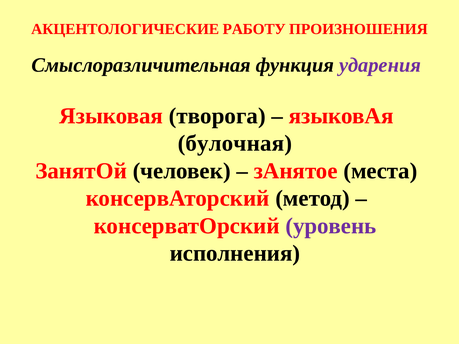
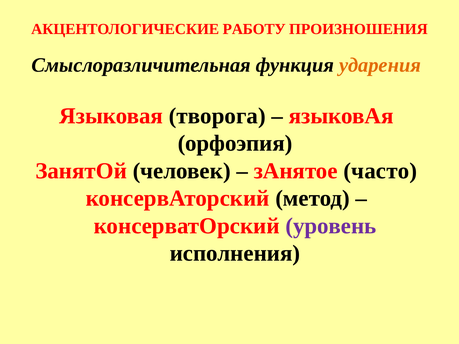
ударения colour: purple -> orange
булочная: булочная -> орфоэпия
места: места -> часто
